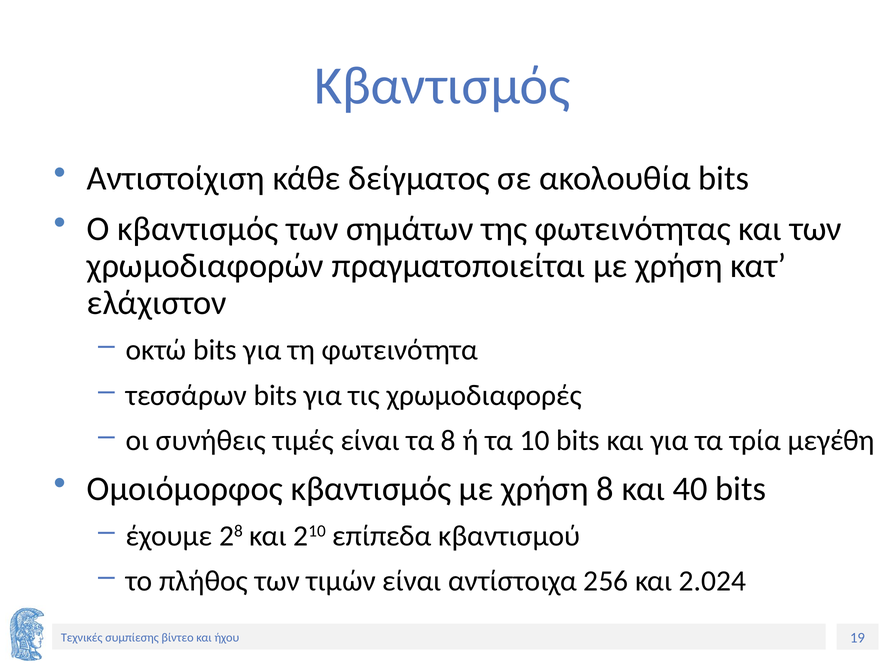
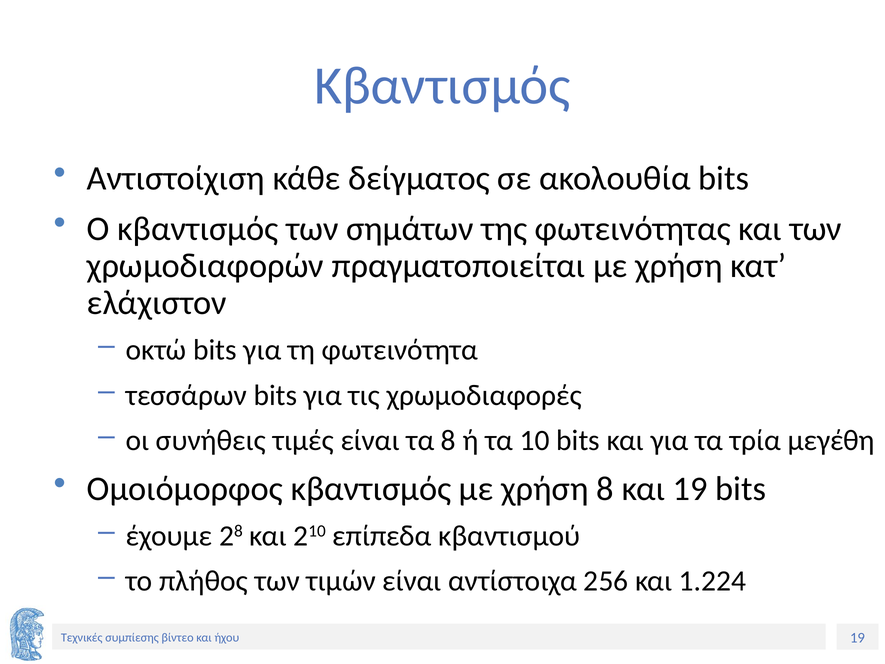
και 40: 40 -> 19
2.024: 2.024 -> 1.224
